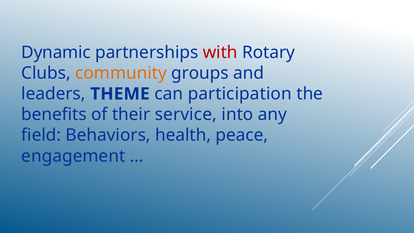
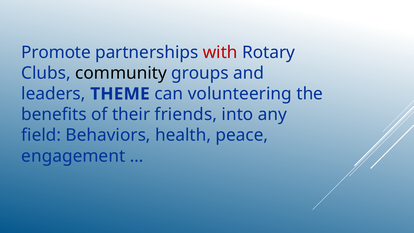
Dynamic: Dynamic -> Promote
community colour: orange -> black
participation: participation -> volunteering
service: service -> friends
